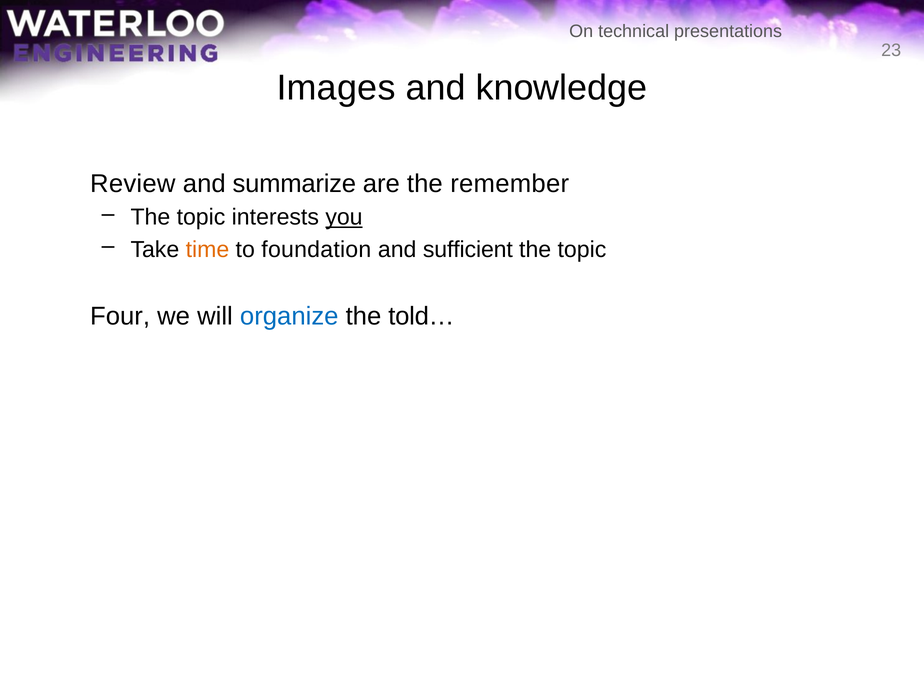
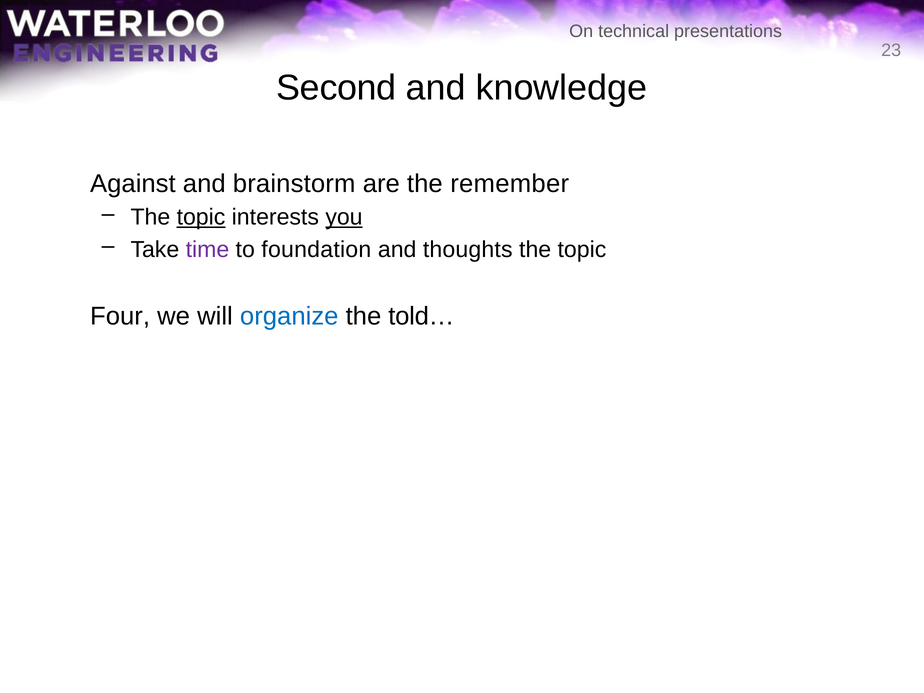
Images: Images -> Second
Review: Review -> Against
summarize: summarize -> brainstorm
topic at (201, 217) underline: none -> present
time colour: orange -> purple
sufficient: sufficient -> thoughts
